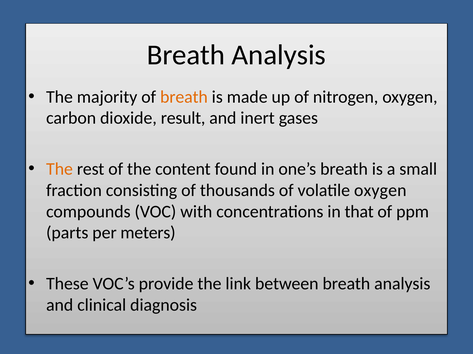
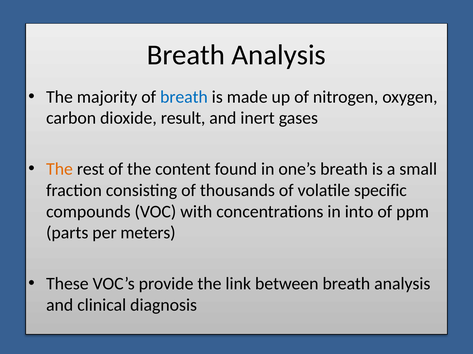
breath at (184, 97) colour: orange -> blue
volatile oxygen: oxygen -> specific
that: that -> into
